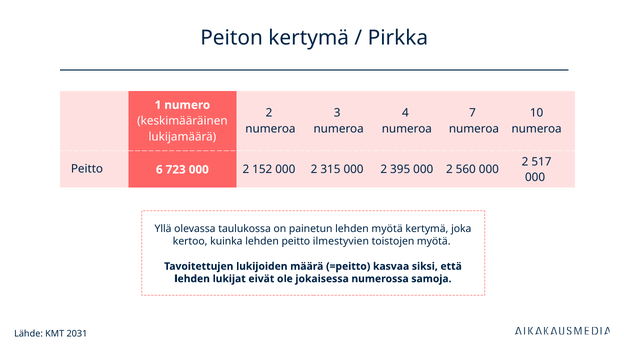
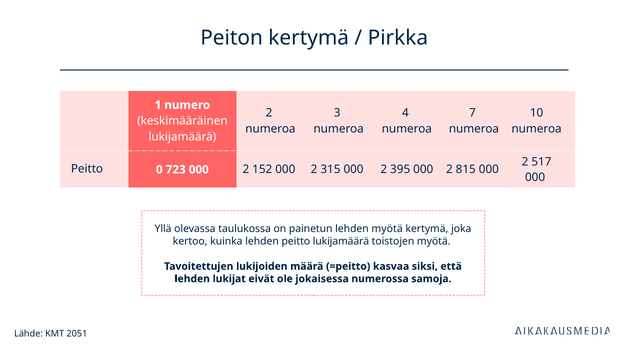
6: 6 -> 0
560: 560 -> 815
peitto ilmestyvien: ilmestyvien -> lukijamäärä
2031: 2031 -> 2051
